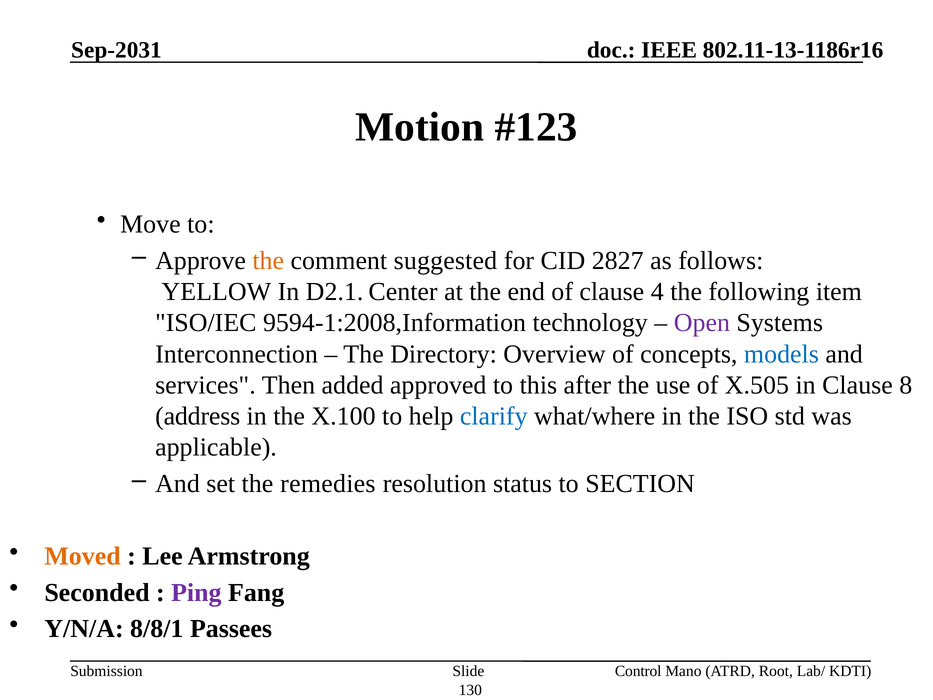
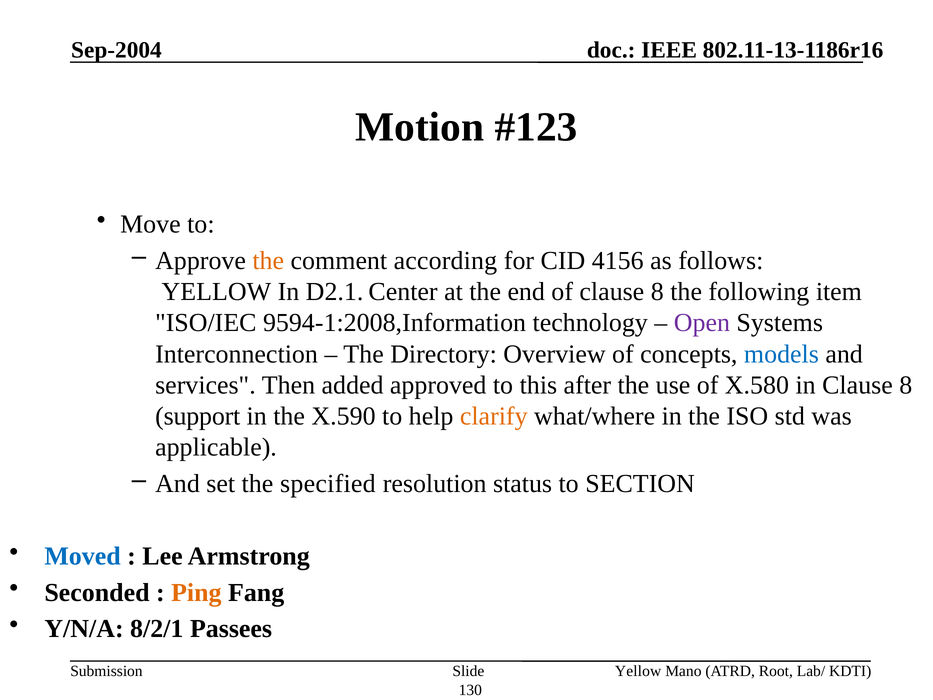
Sep-2031: Sep-2031 -> Sep-2004
suggested: suggested -> according
2827: 2827 -> 4156
of clause 4: 4 -> 8
X.505: X.505 -> X.580
address: address -> support
X.100: X.100 -> X.590
clarify colour: blue -> orange
remedies: remedies -> specified
Moved colour: orange -> blue
Ping colour: purple -> orange
8/8/1: 8/8/1 -> 8/2/1
Control at (638, 671): Control -> Yellow
